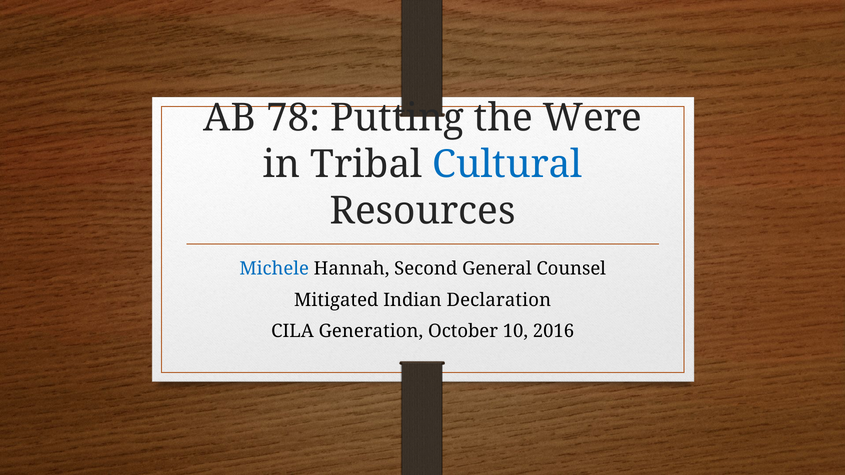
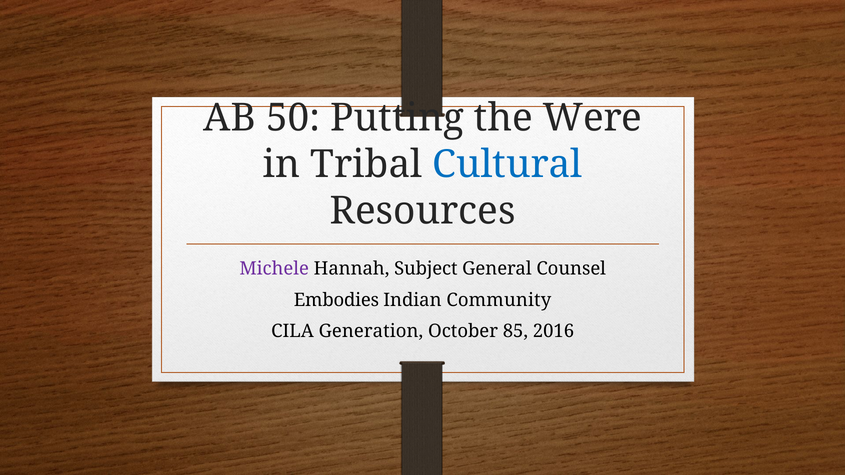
78: 78 -> 50
Michele colour: blue -> purple
Second: Second -> Subject
Mitigated: Mitigated -> Embodies
Declaration: Declaration -> Community
10: 10 -> 85
